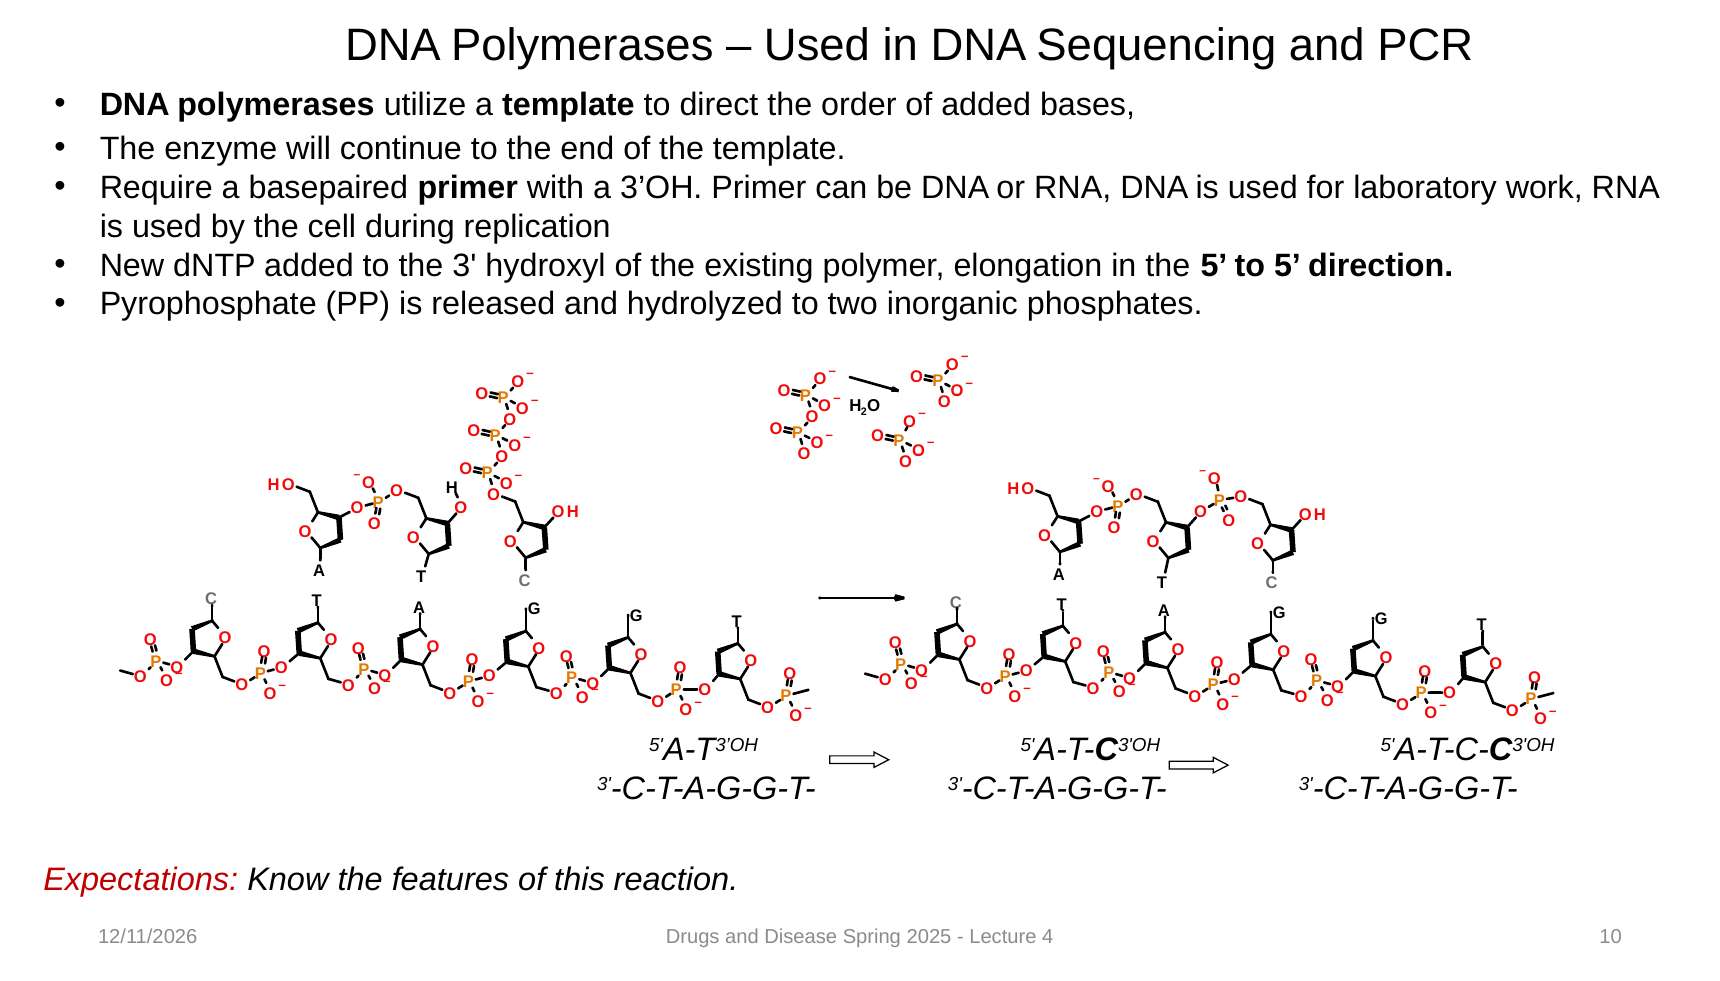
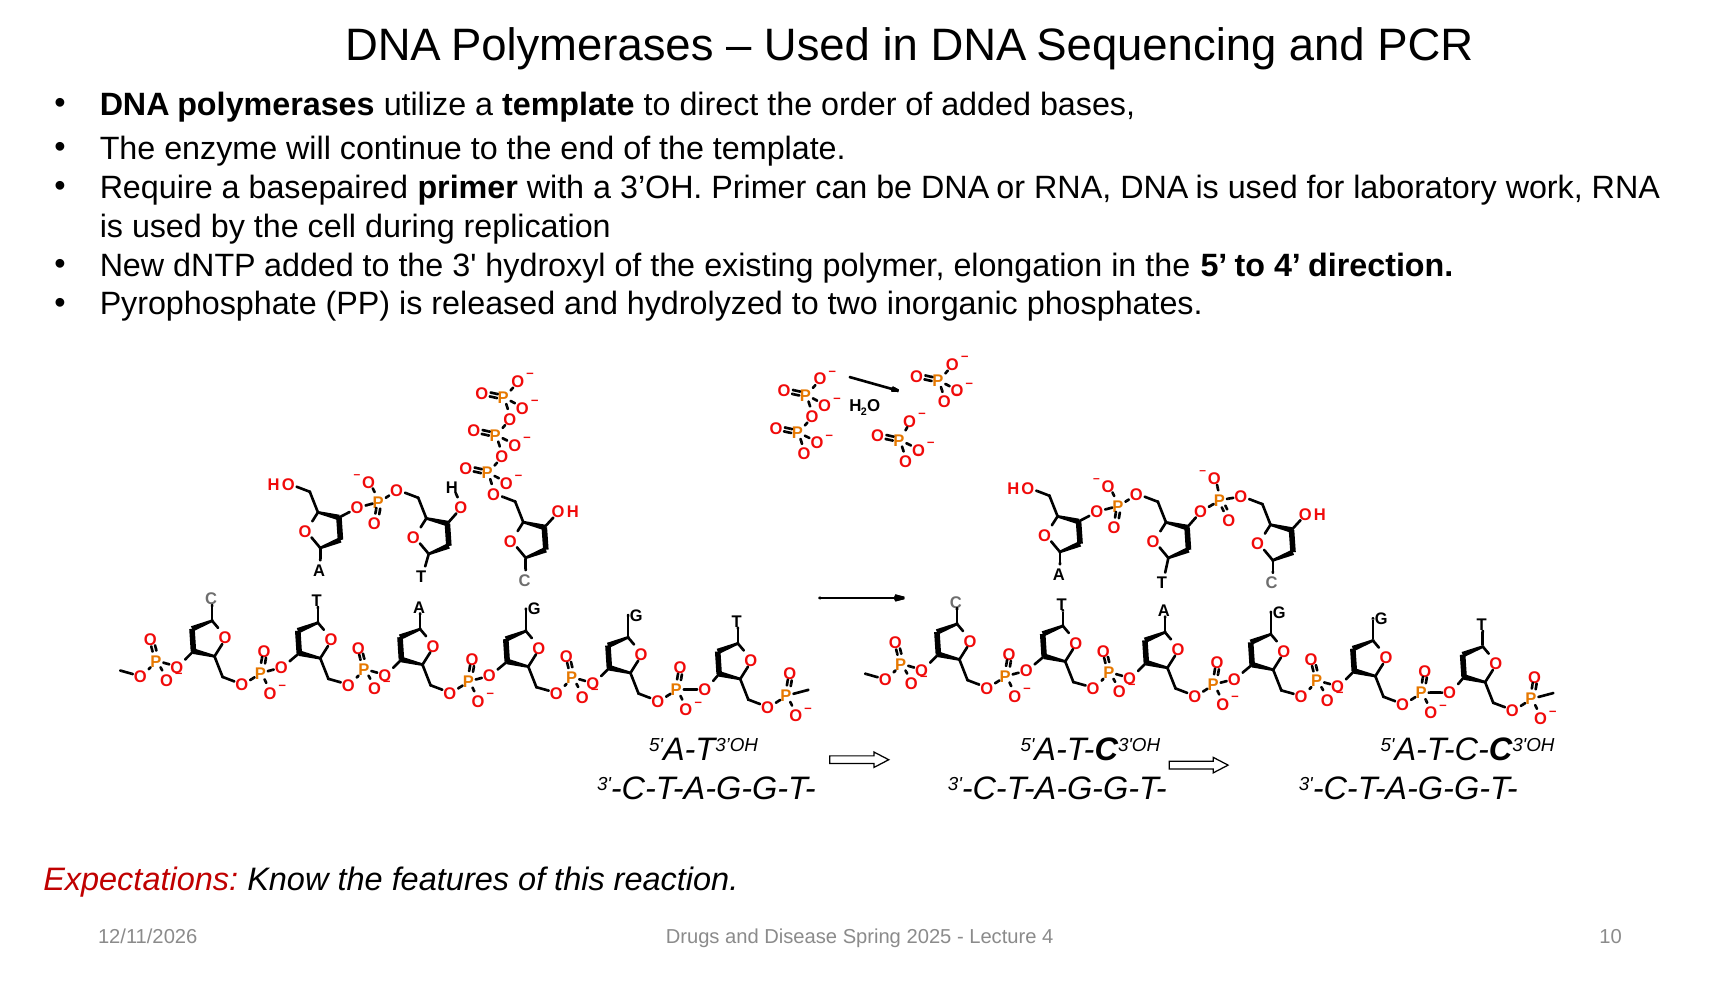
to 5: 5 -> 4
